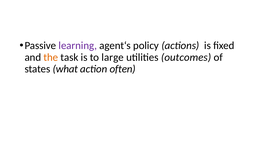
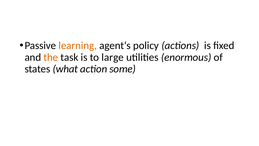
learning colour: purple -> orange
outcomes: outcomes -> enormous
often: often -> some
